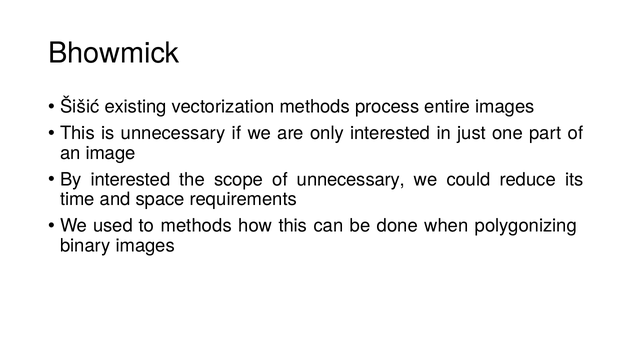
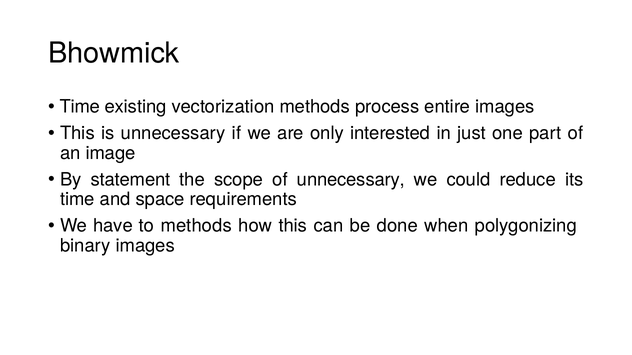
Šišić at (80, 107): Šišić -> Time
By interested: interested -> statement
used: used -> have
